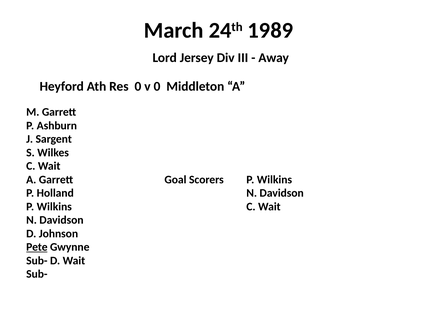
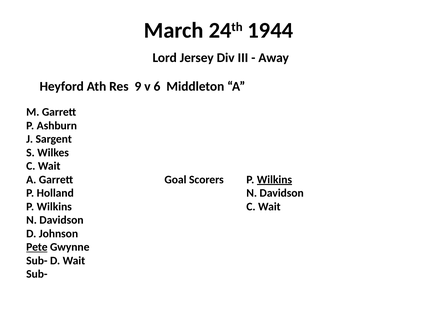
1989: 1989 -> 1944
Res 0: 0 -> 9
v 0: 0 -> 6
Wilkins at (274, 179) underline: none -> present
